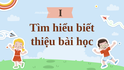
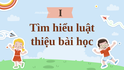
biết: biết -> luật
